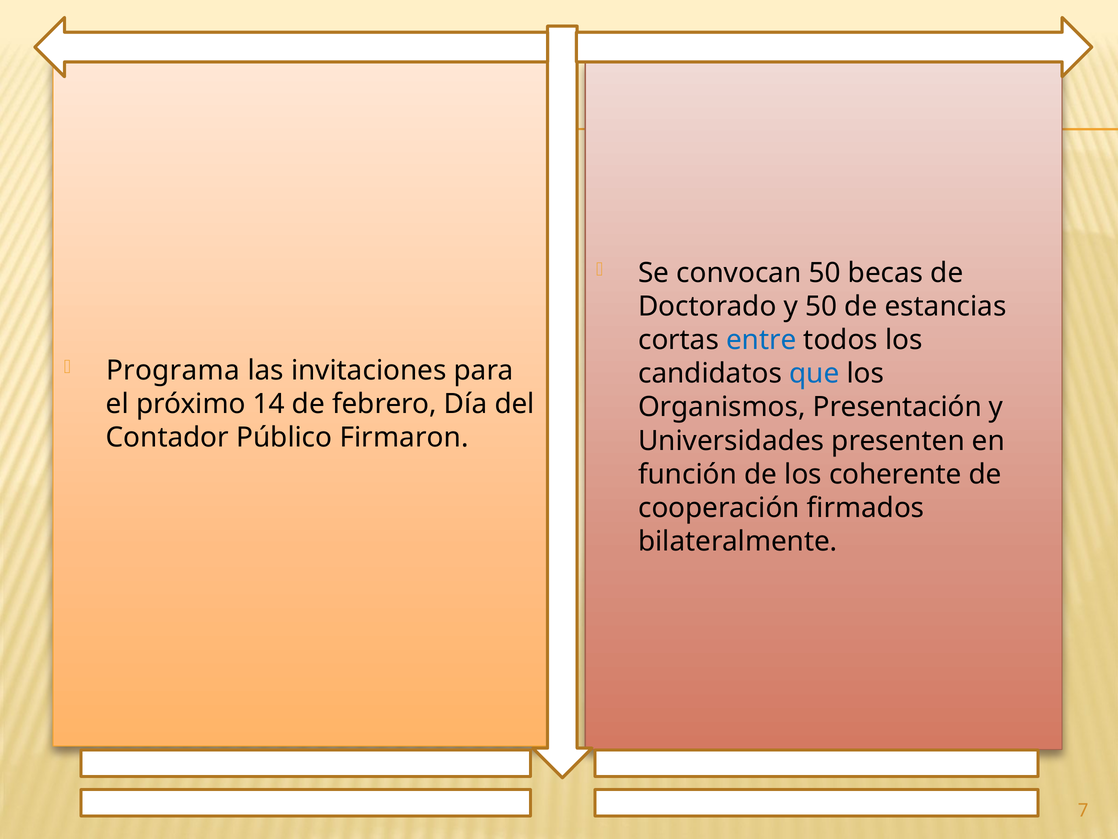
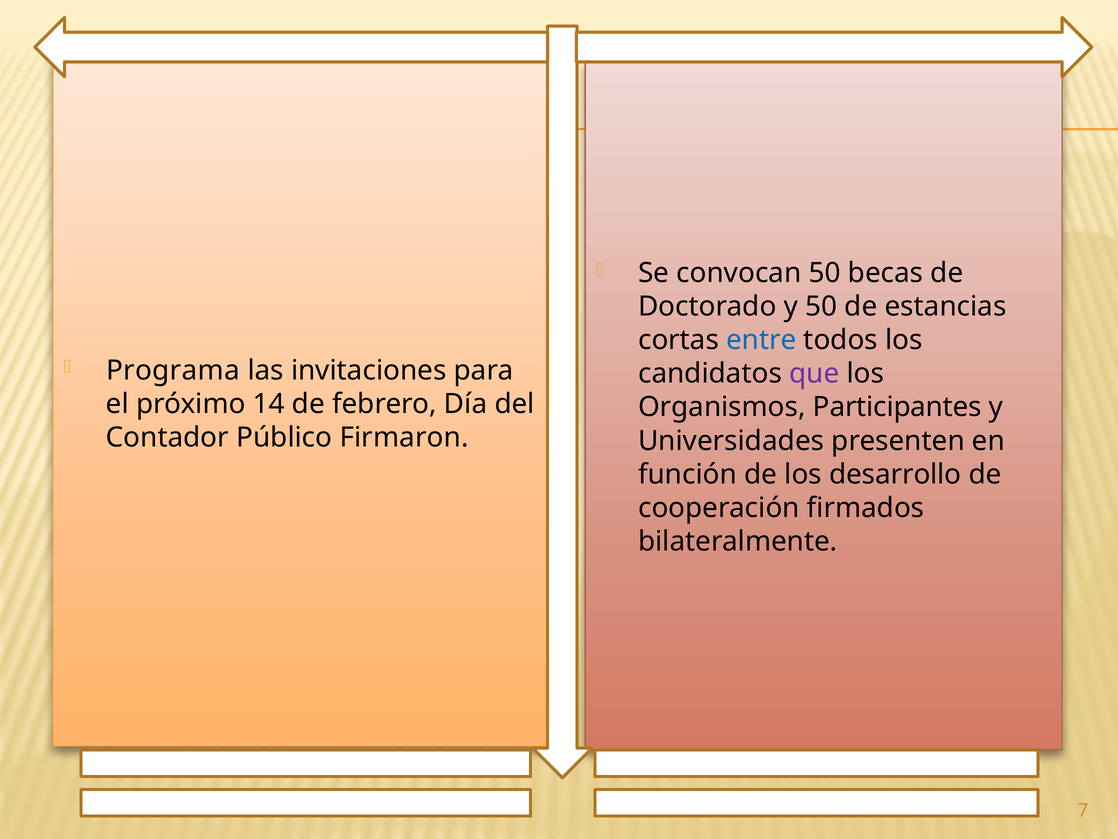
que colour: blue -> purple
Presentación: Presentación -> Participantes
coherente: coherente -> desarrollo
